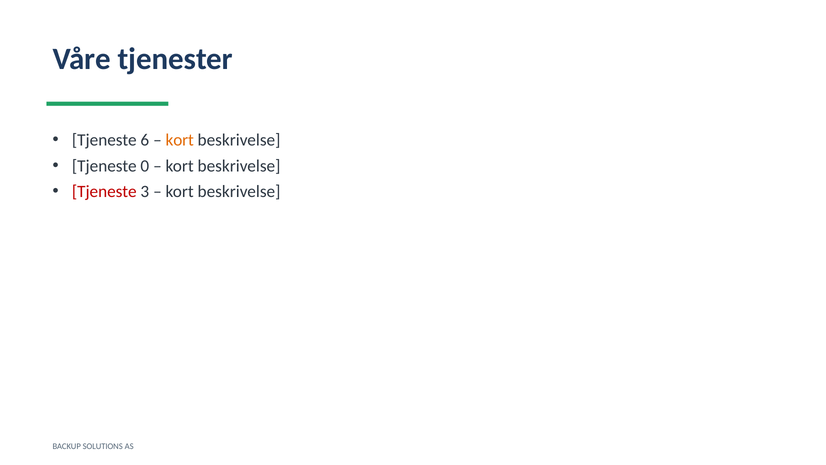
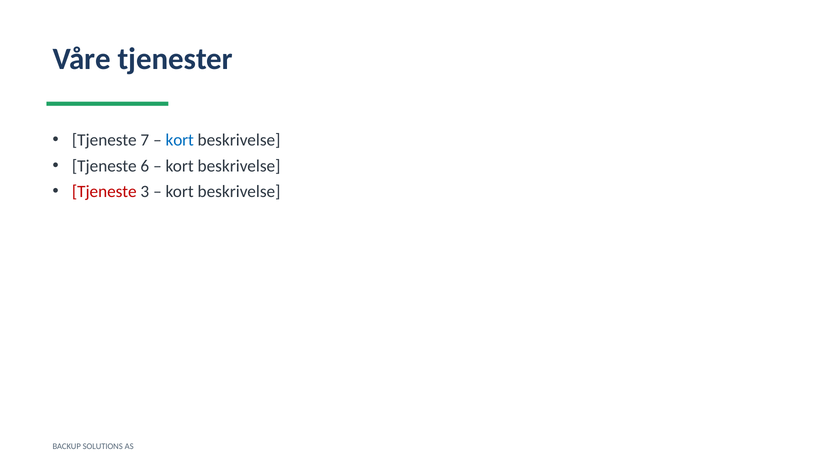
6: 6 -> 7
kort at (180, 140) colour: orange -> blue
0: 0 -> 6
